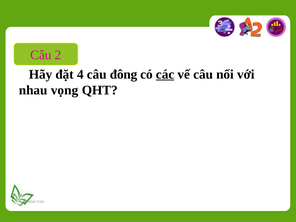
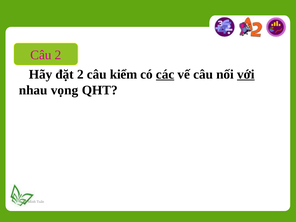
đặt 4: 4 -> 2
đông: đông -> kiểm
với underline: none -> present
